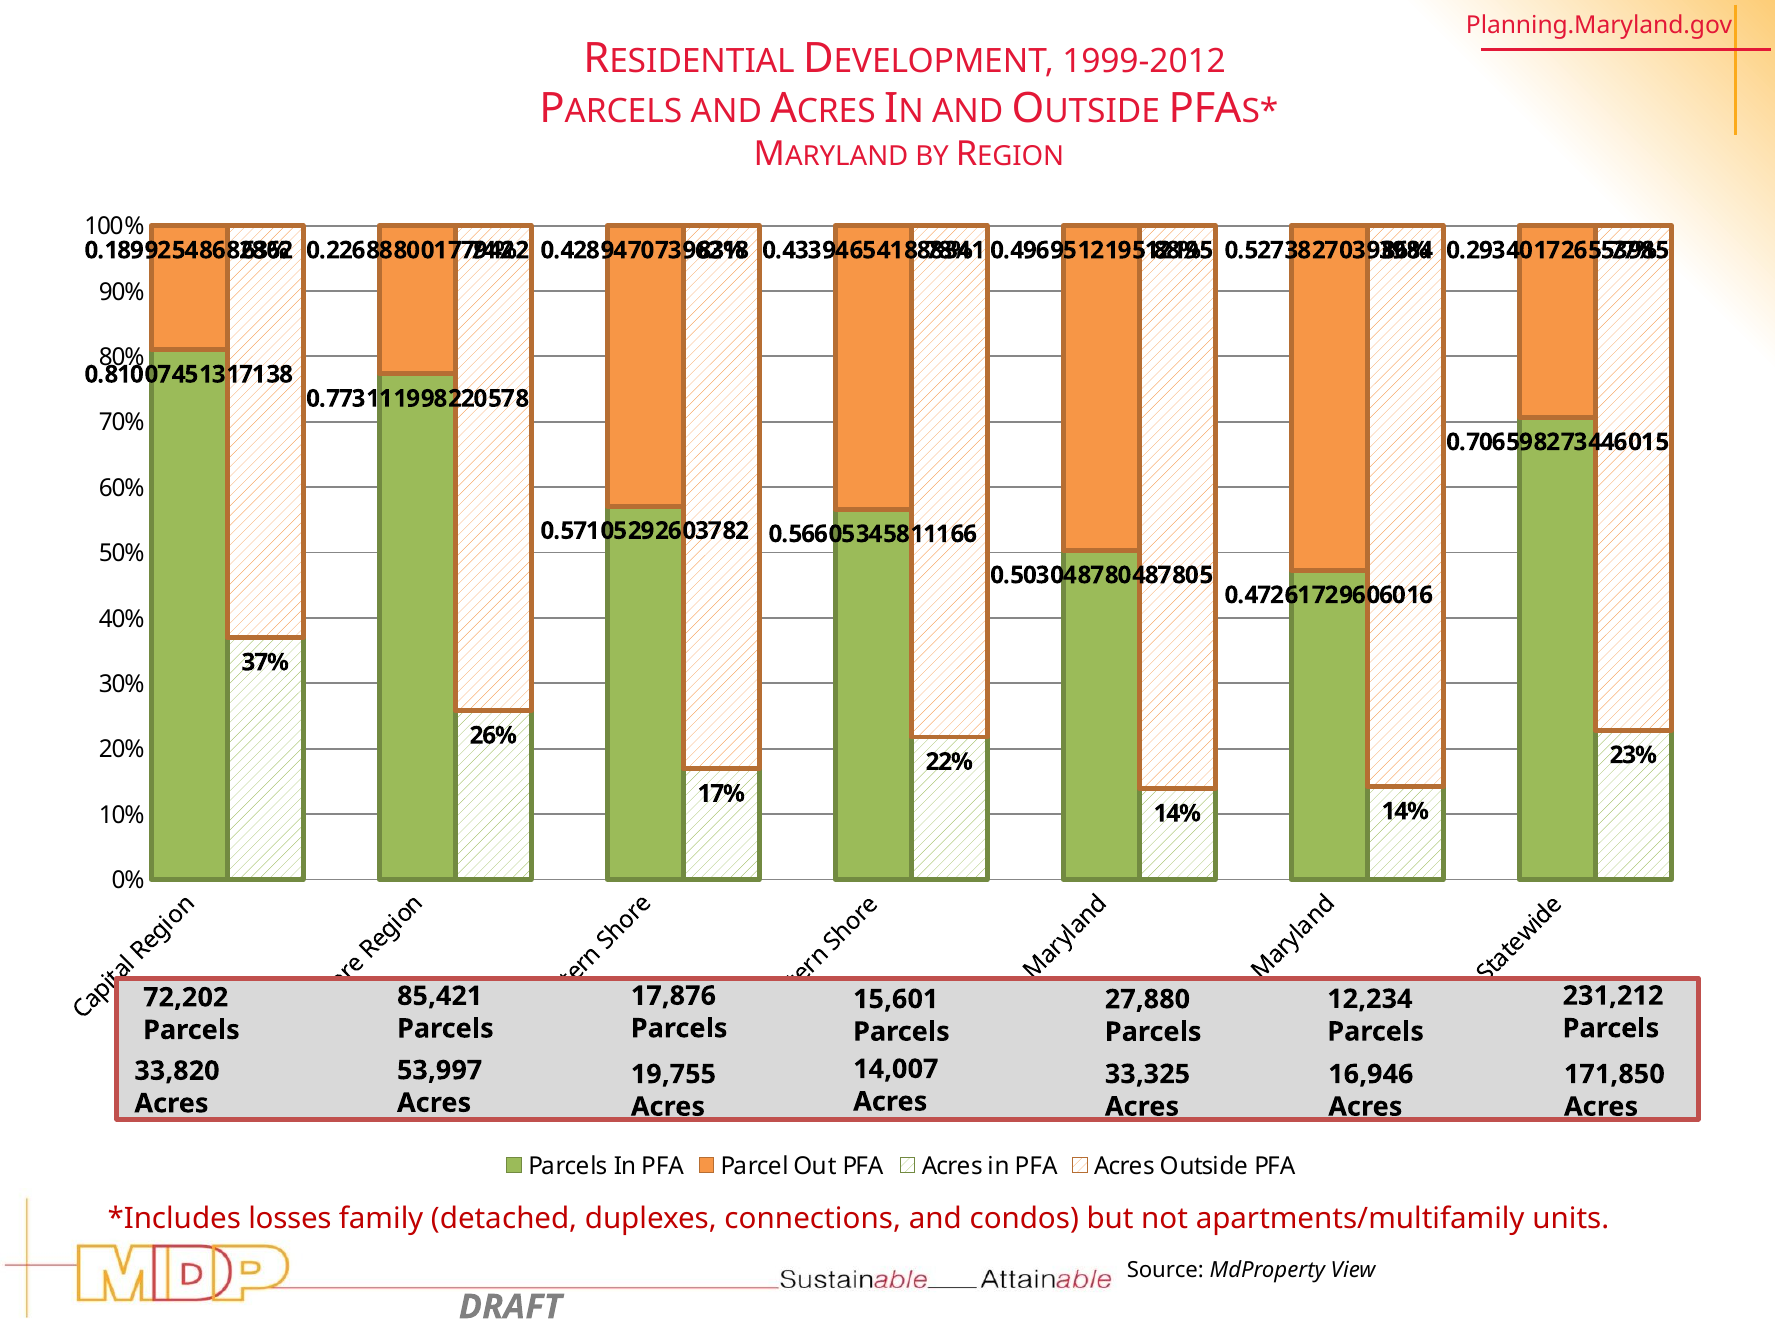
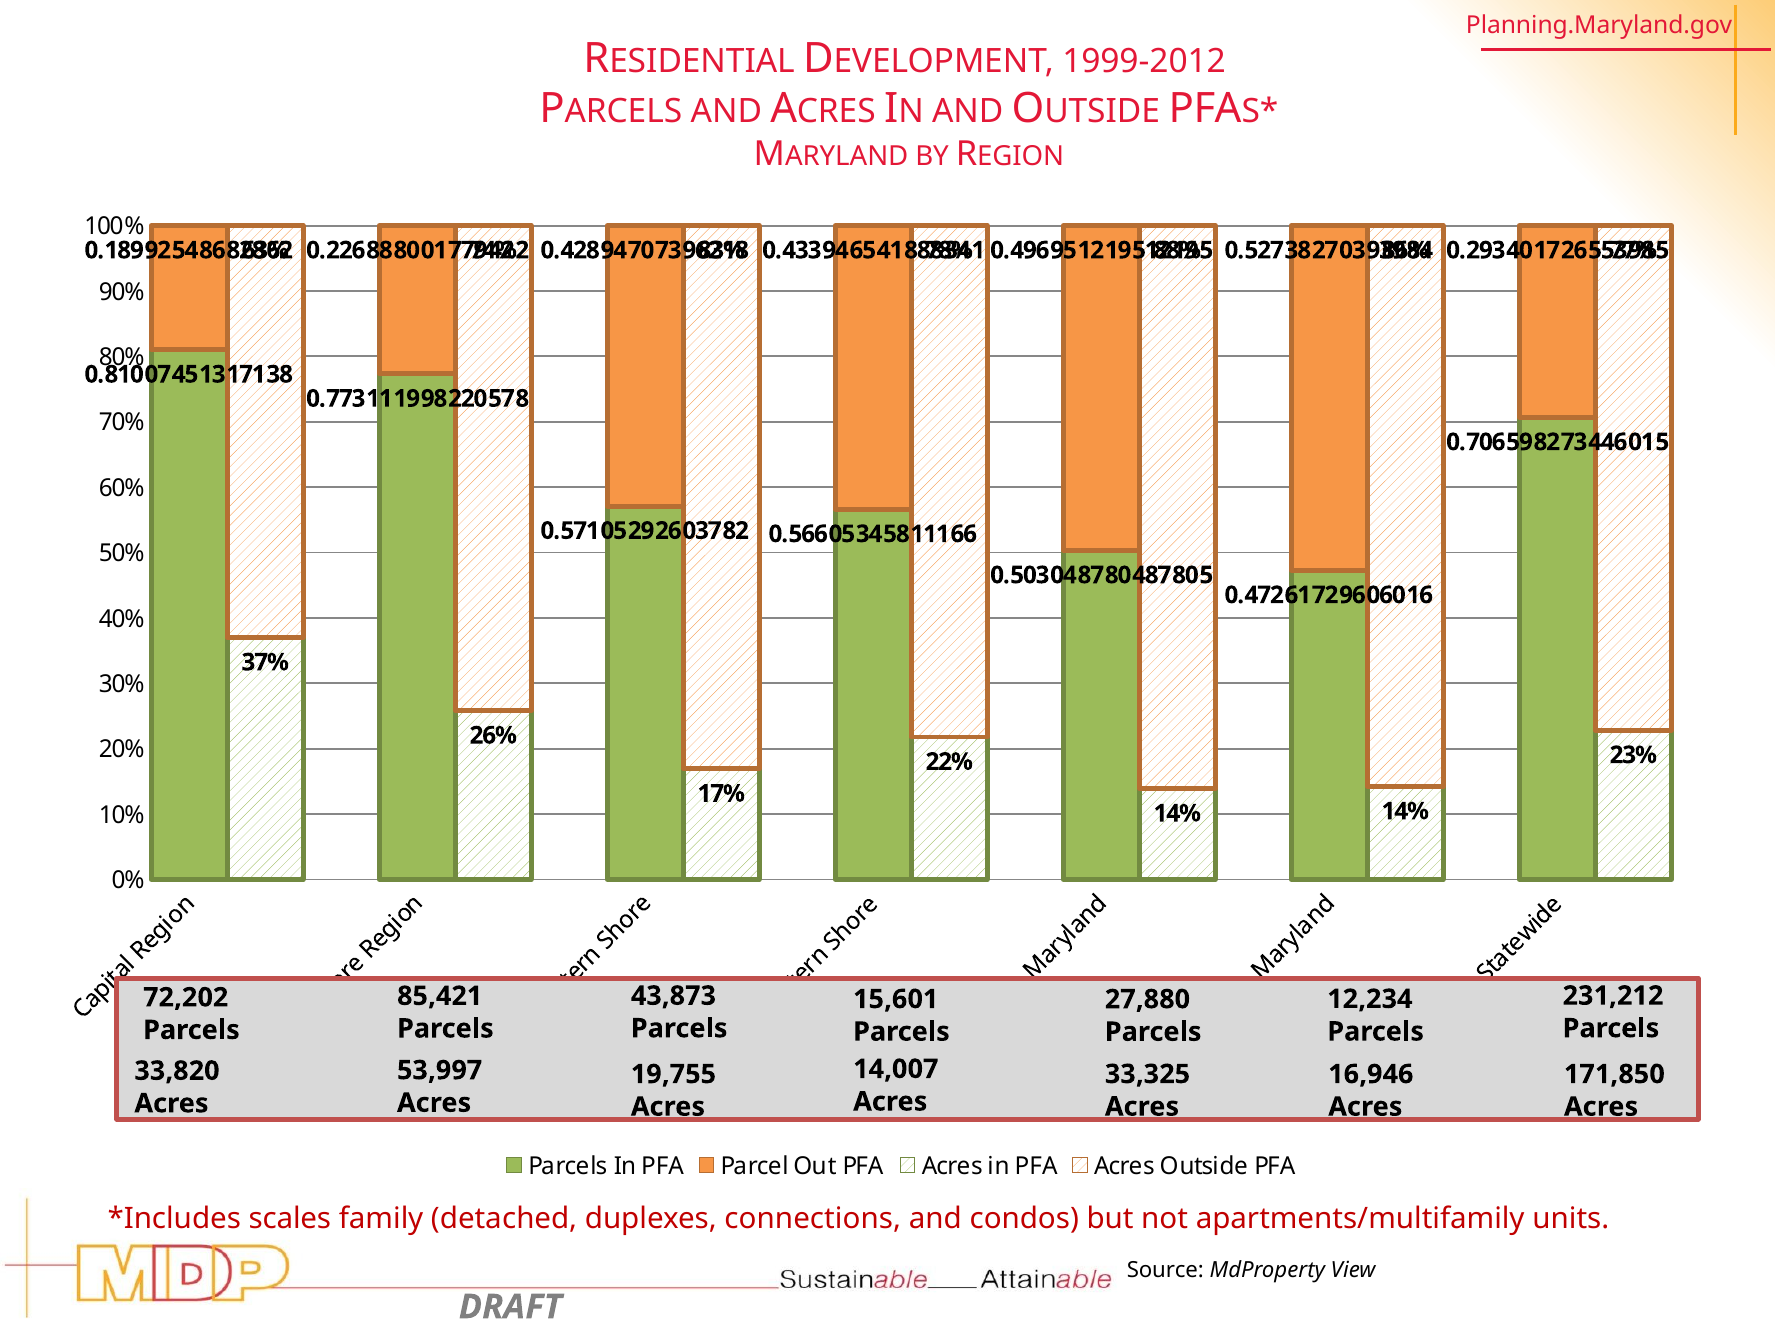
17,876: 17,876 -> 43,873
losses: losses -> scales
